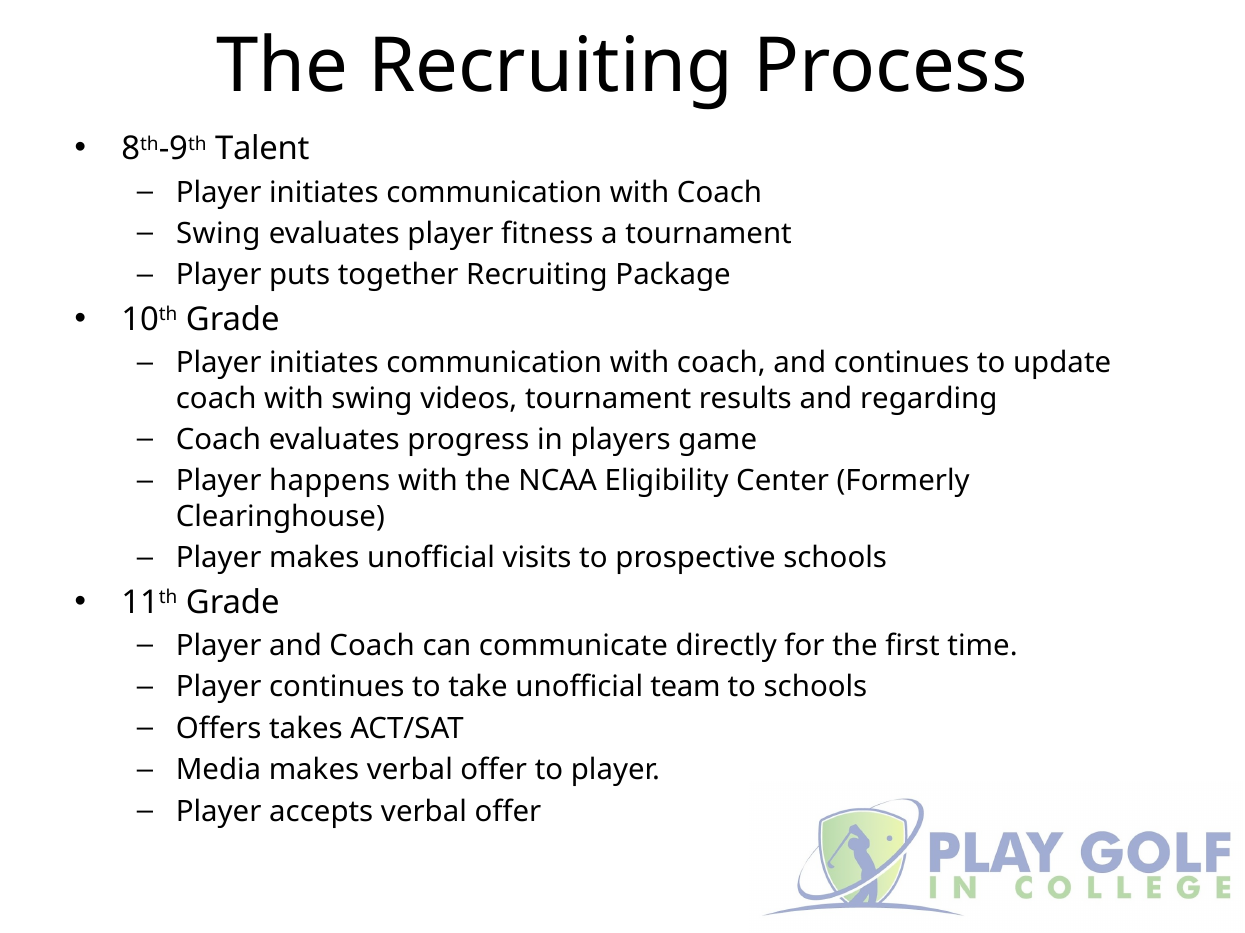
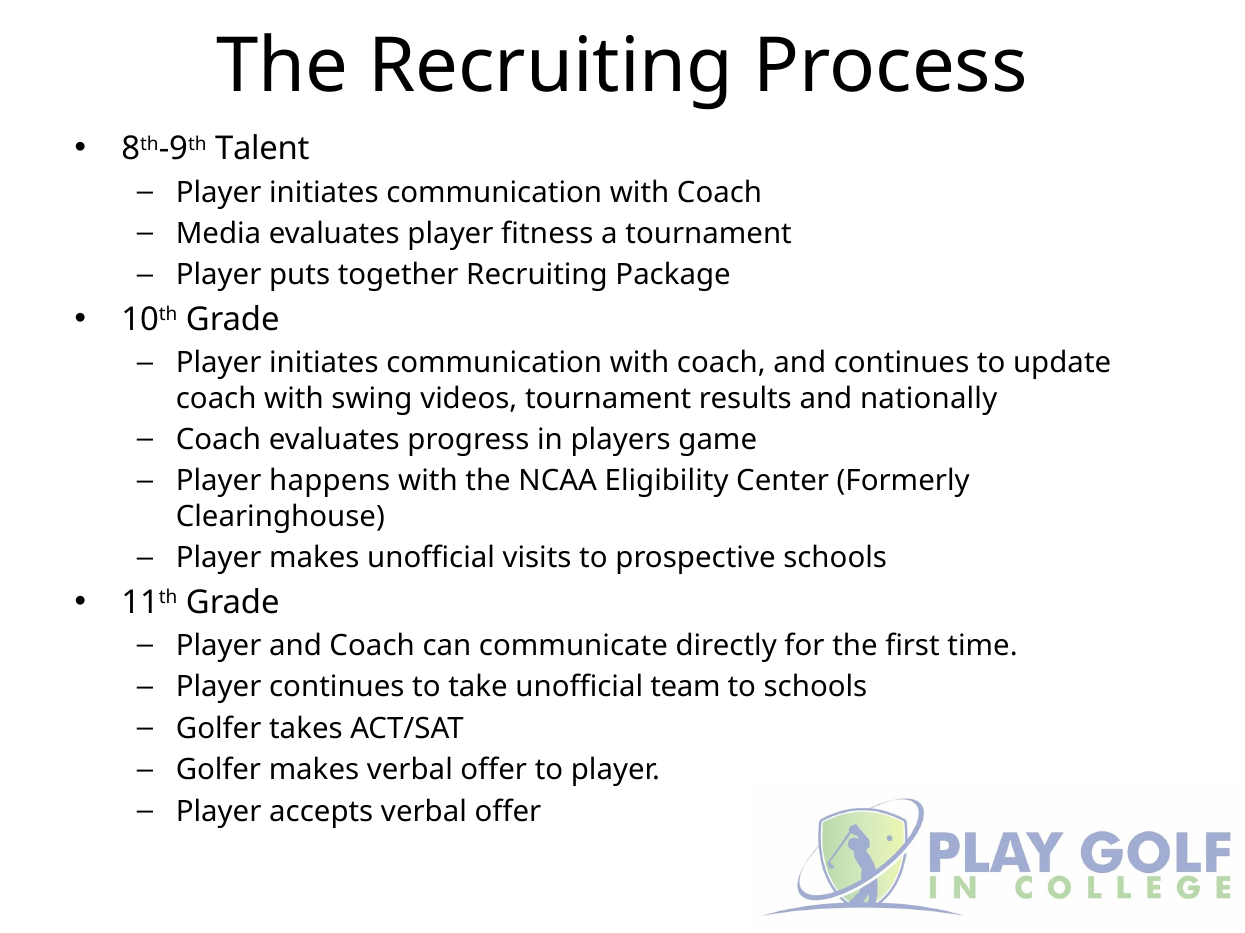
Swing at (218, 234): Swing -> Media
regarding: regarding -> nationally
Offers at (219, 729): Offers -> Golfer
Media at (218, 771): Media -> Golfer
